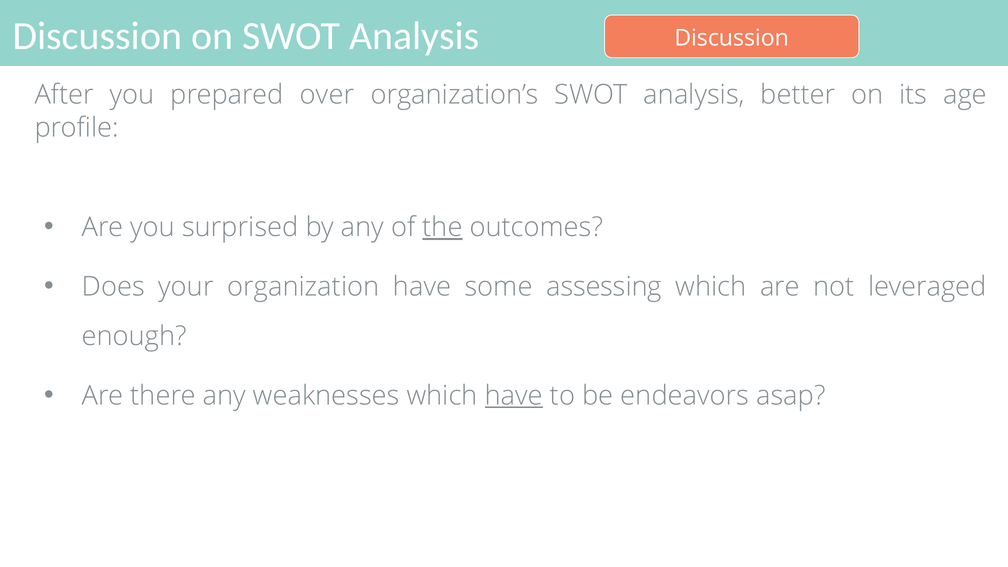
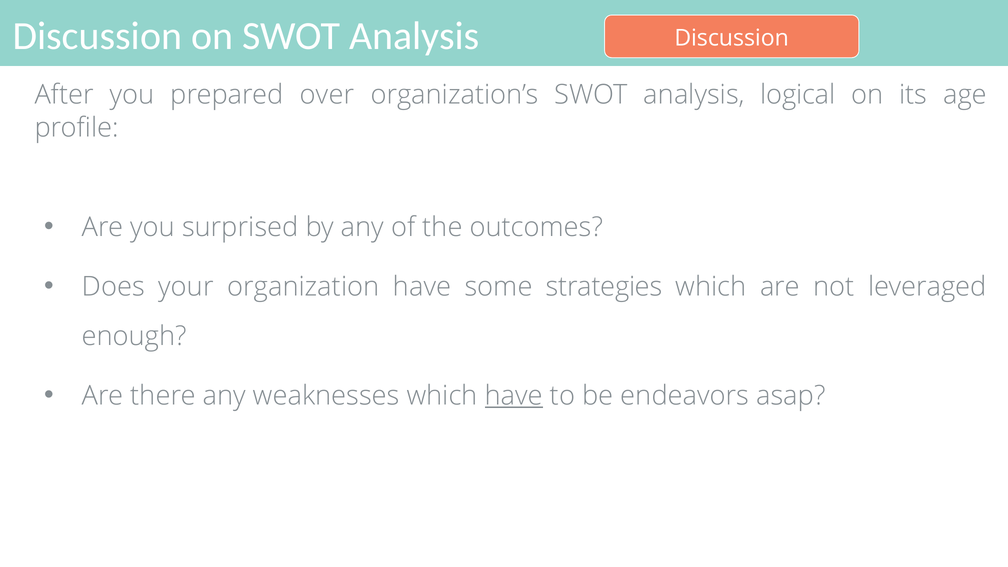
better: better -> logical
the underline: present -> none
assessing: assessing -> strategies
